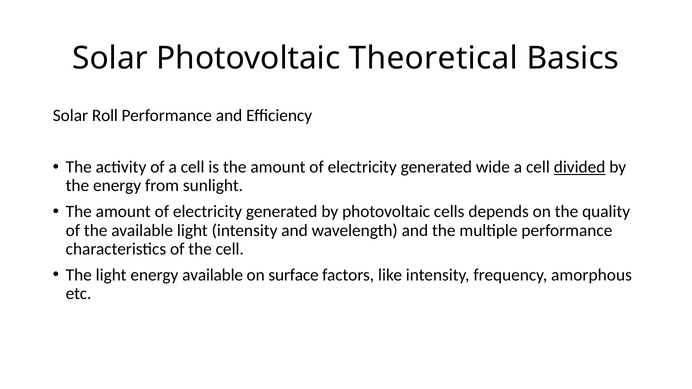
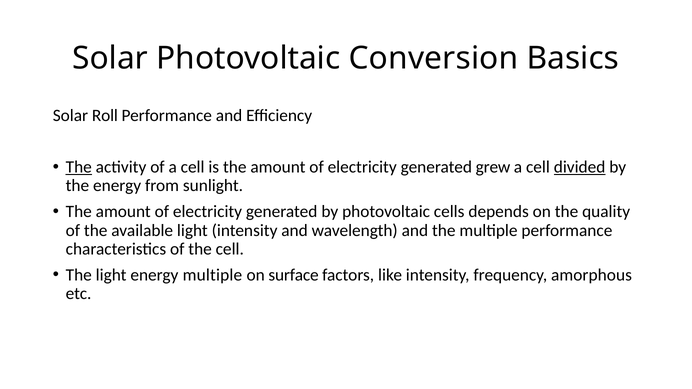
Theoretical: Theoretical -> Conversion
The at (79, 167) underline: none -> present
wide: wide -> grew
energy available: available -> multiple
